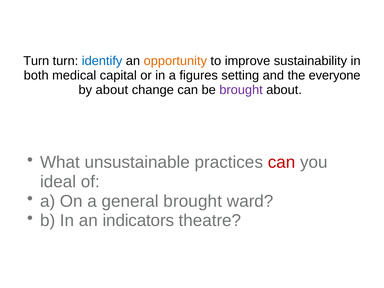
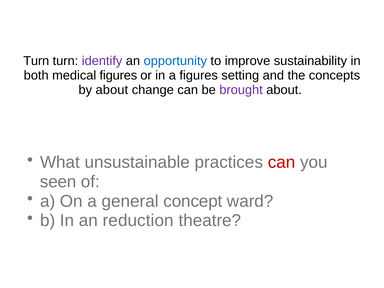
identify colour: blue -> purple
opportunity colour: orange -> blue
medical capital: capital -> figures
everyone: everyone -> concepts
ideal: ideal -> seen
general brought: brought -> concept
indicators: indicators -> reduction
